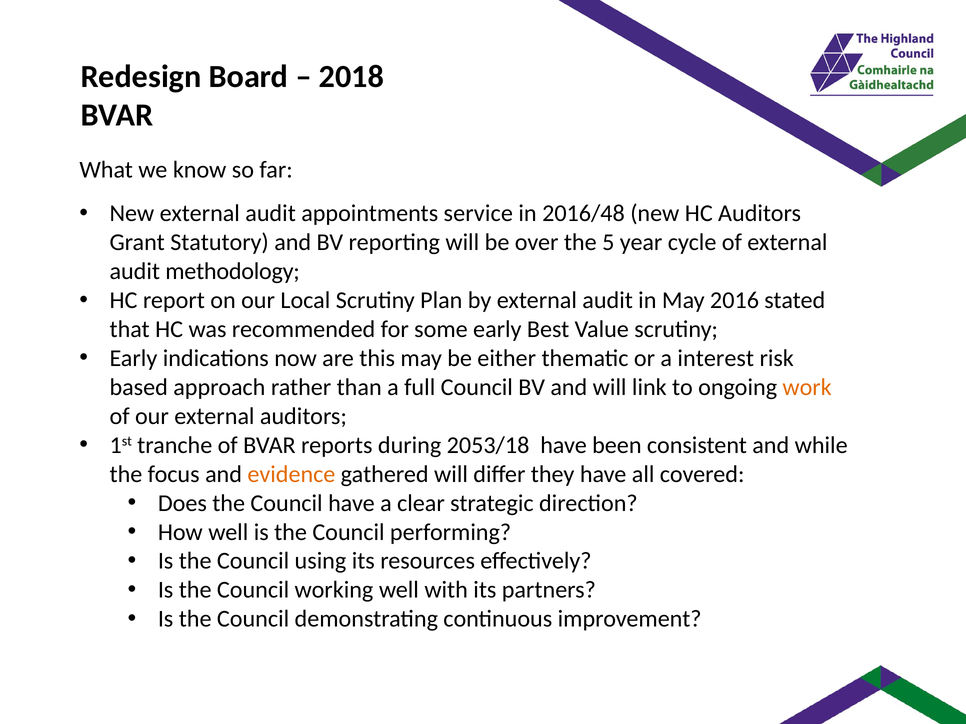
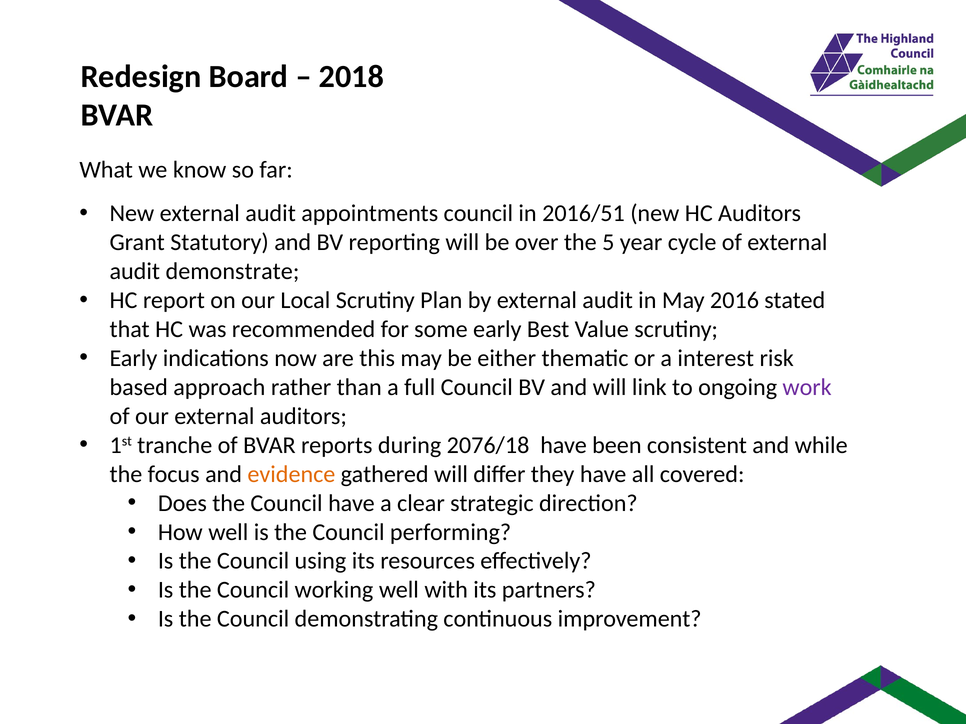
appointments service: service -> council
2016/48: 2016/48 -> 2016/51
methodology: methodology -> demonstrate
work colour: orange -> purple
2053/18: 2053/18 -> 2076/18
